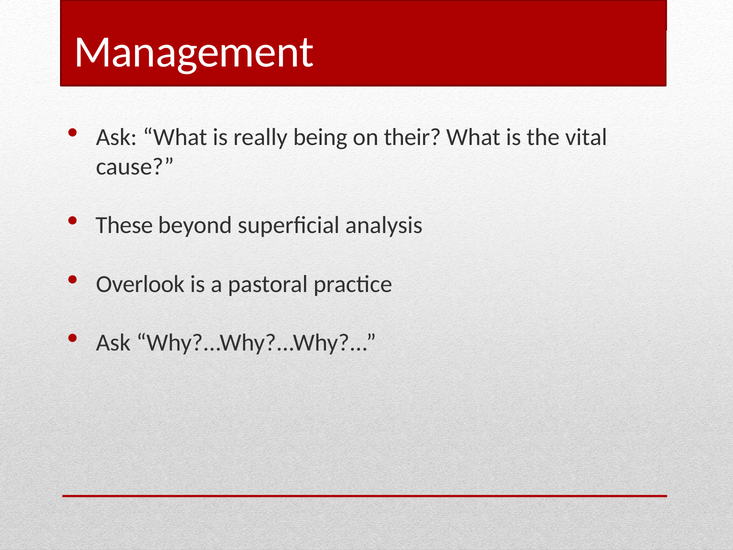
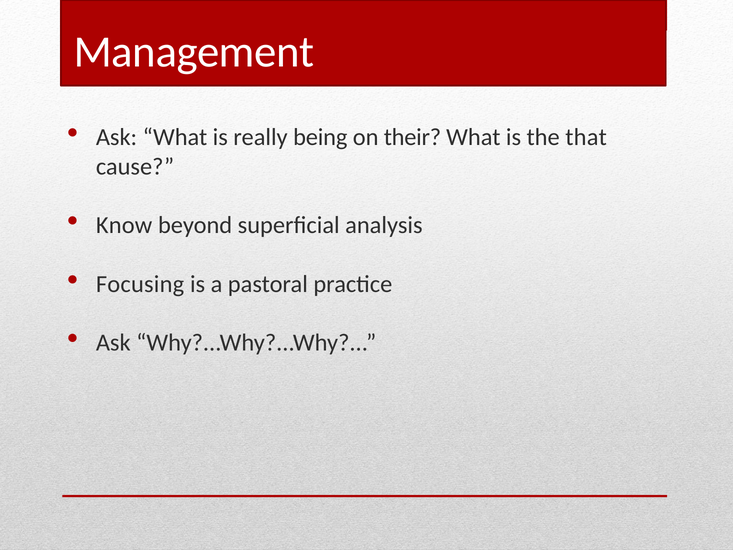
vital: vital -> that
These: These -> Know
Overlook: Overlook -> Focusing
